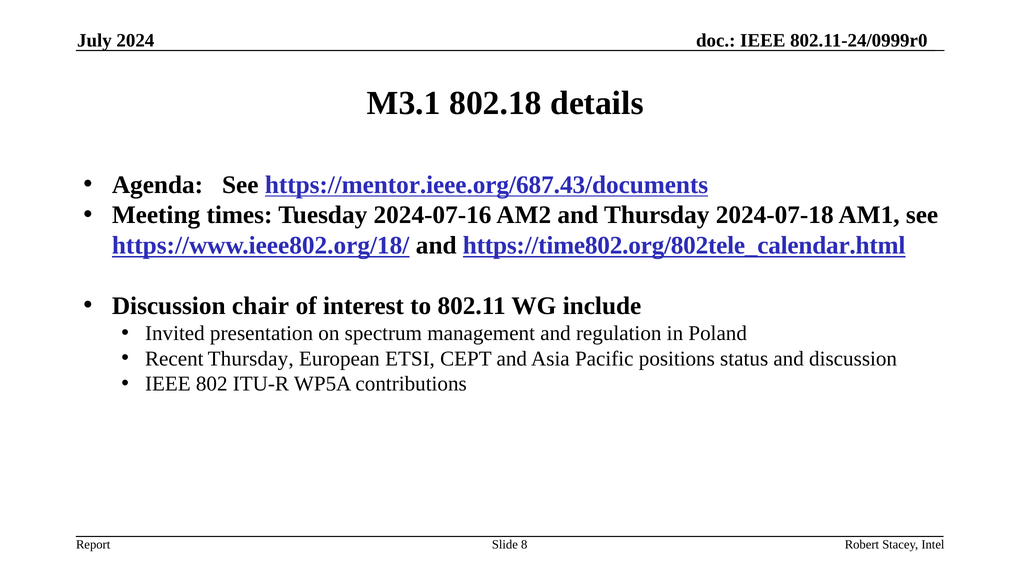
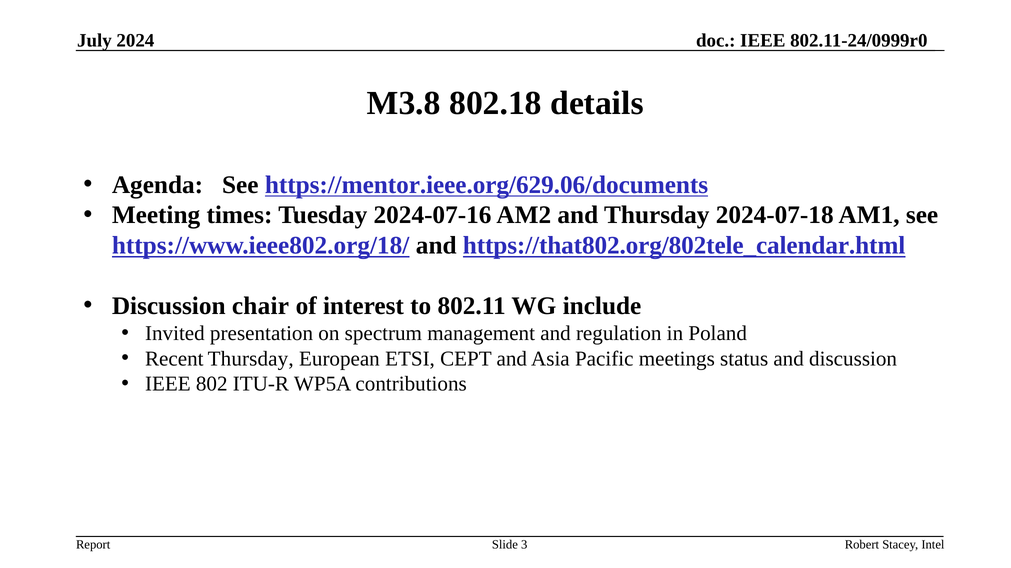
M3.1: M3.1 -> M3.8
https://mentor.ieee.org/687.43/documents: https://mentor.ieee.org/687.43/documents -> https://mentor.ieee.org/629.06/documents
https://time802.org/802tele_calendar.html: https://time802.org/802tele_calendar.html -> https://that802.org/802tele_calendar.html
positions: positions -> meetings
8: 8 -> 3
